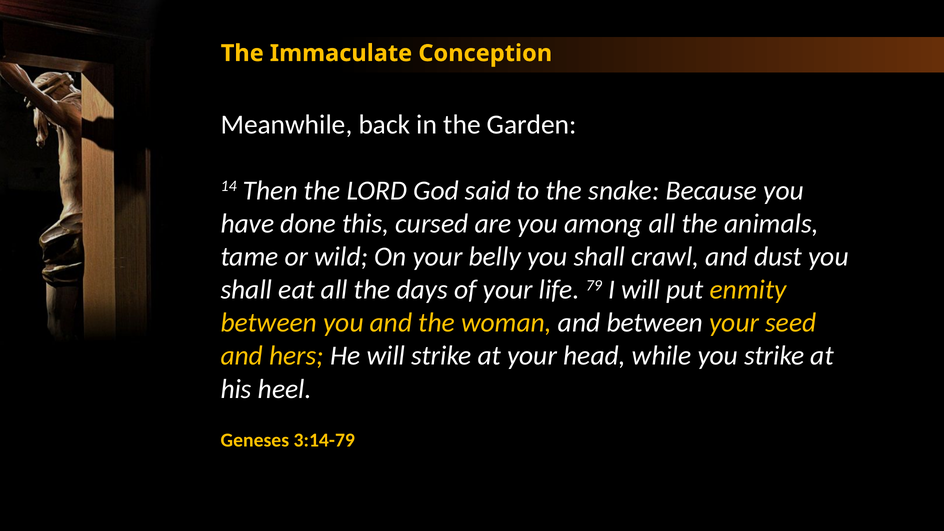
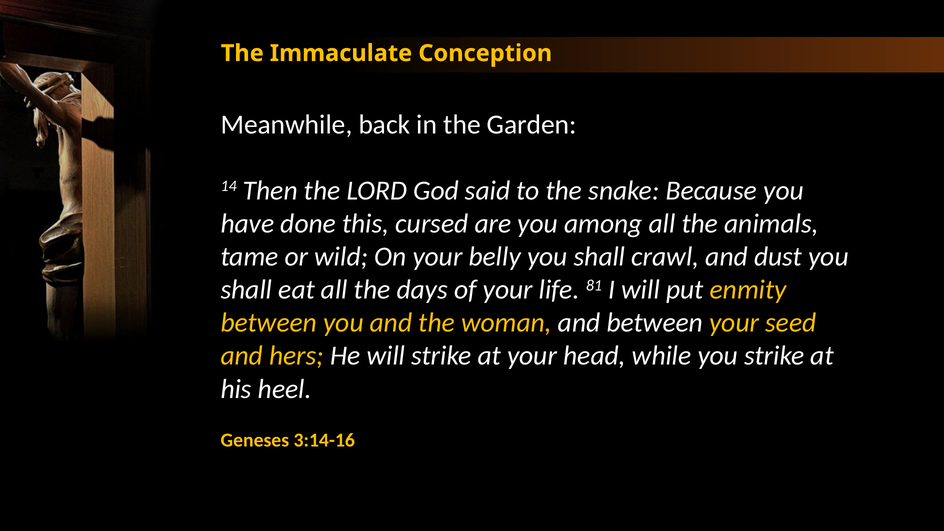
79: 79 -> 81
3:14-79: 3:14-79 -> 3:14-16
